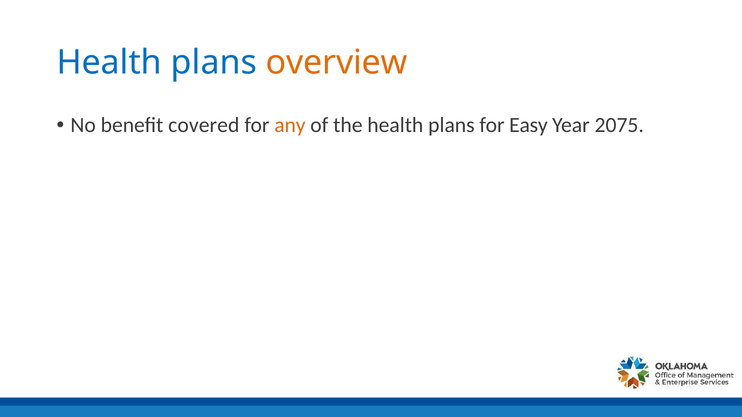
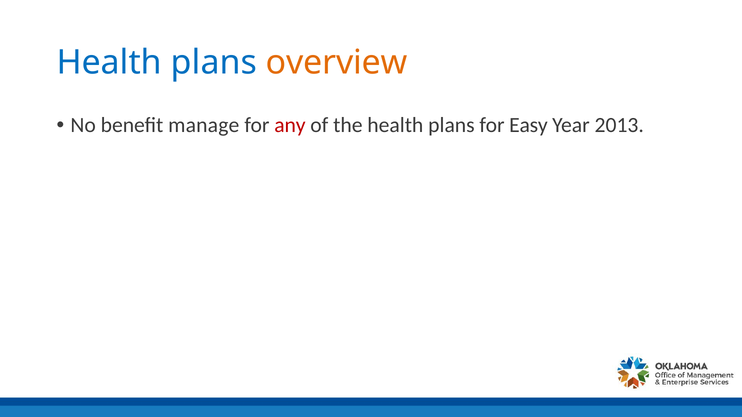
covered: covered -> manage
any colour: orange -> red
2075: 2075 -> 2013
